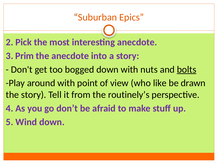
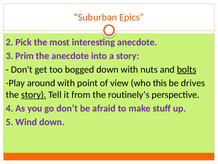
like: like -> this
drawn: drawn -> drives
story at (34, 94) underline: none -> present
